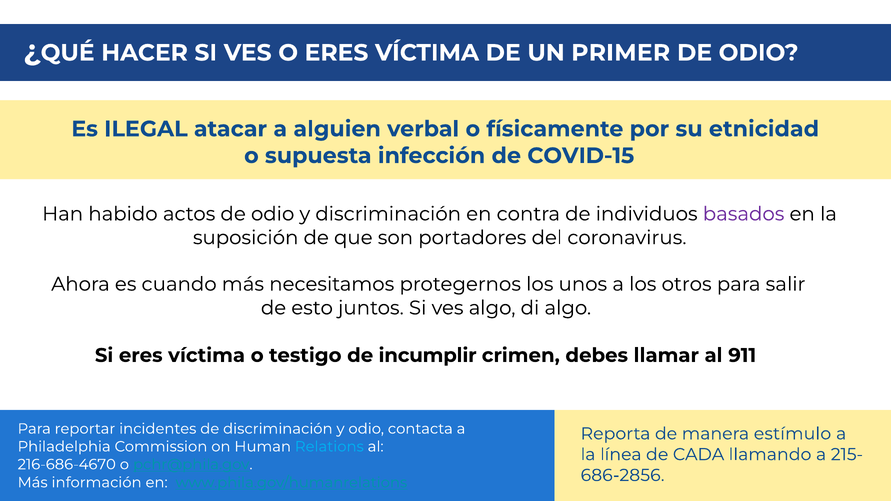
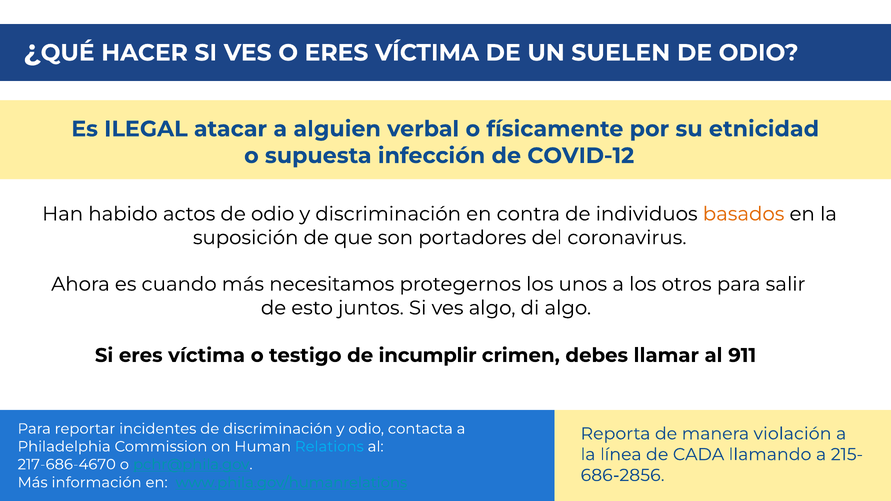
PRIMER: PRIMER -> SUELEN
COVID-15: COVID-15 -> COVID-12
basados colour: purple -> orange
estímulo: estímulo -> violación
216-686-4670: 216-686-4670 -> 217-686-4670
